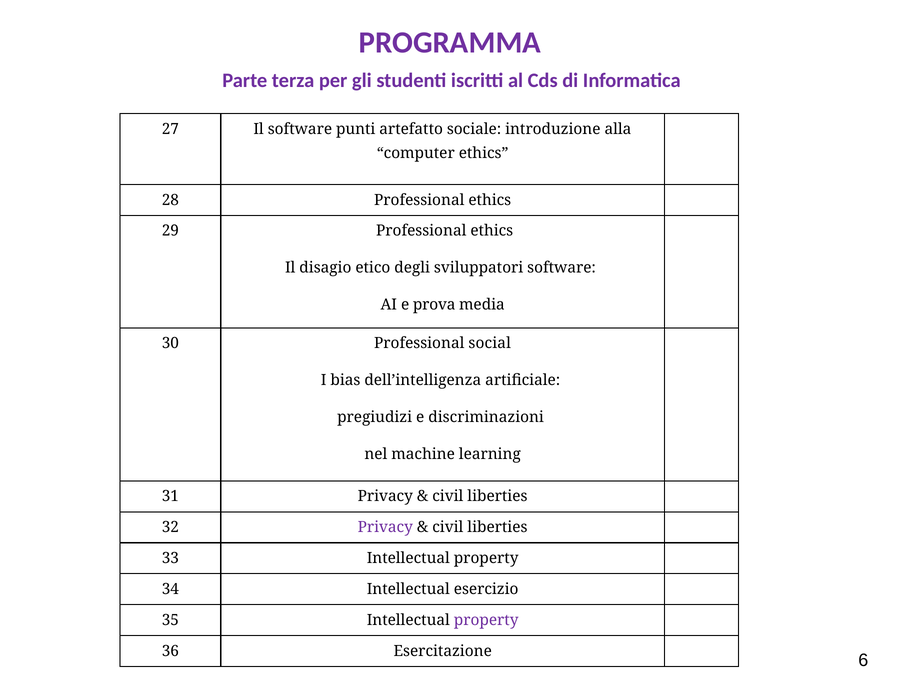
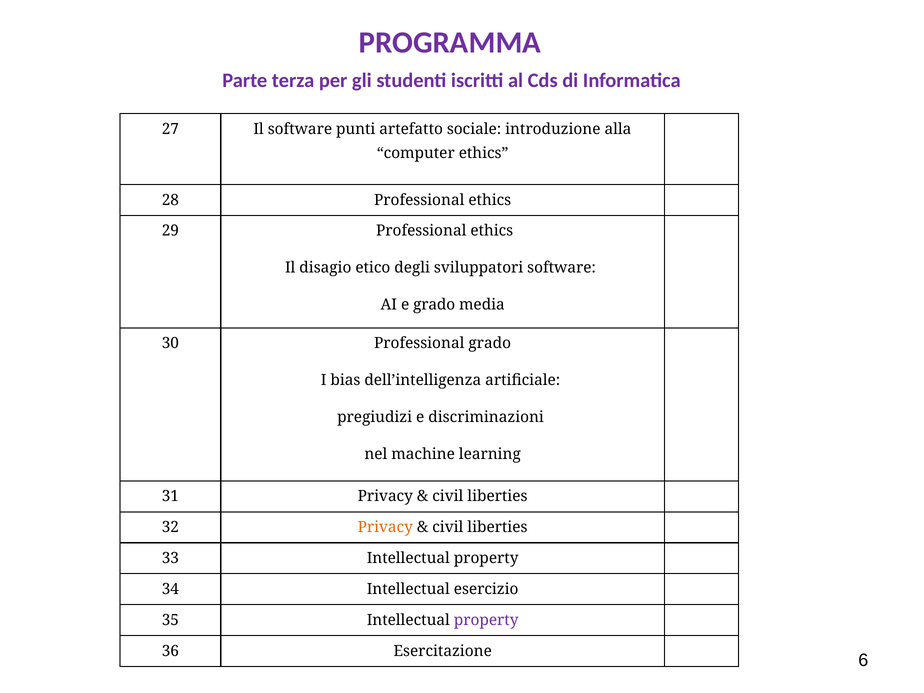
e prova: prova -> grado
Professional social: social -> grado
Privacy at (385, 527) colour: purple -> orange
